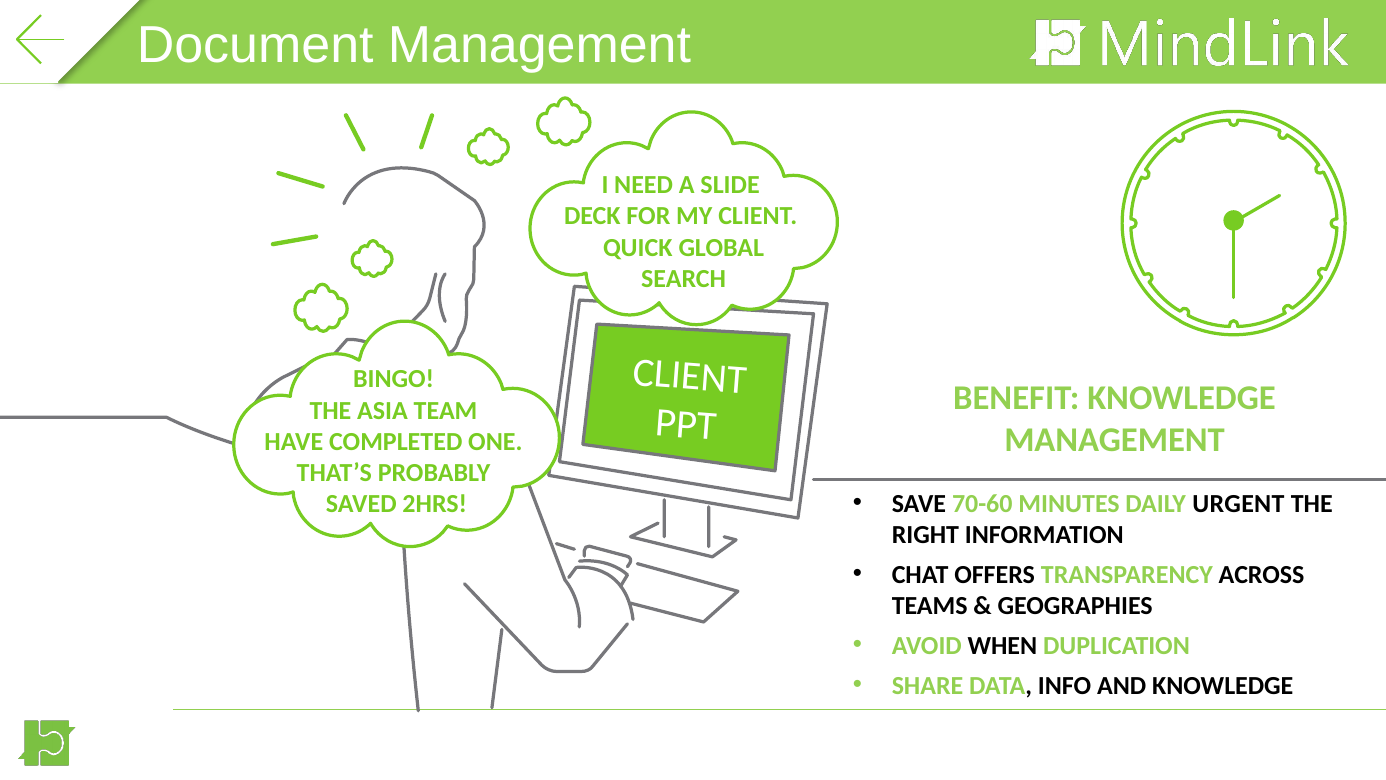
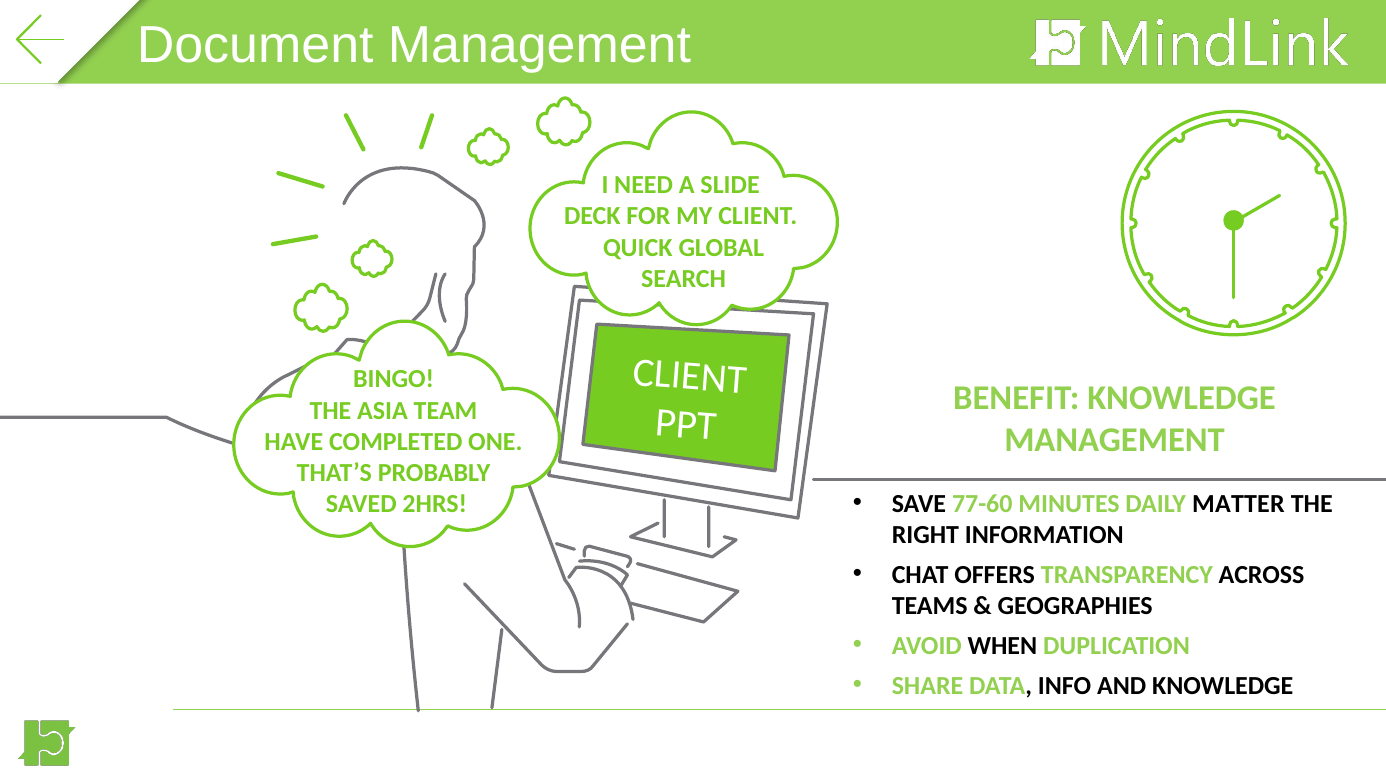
70-60: 70-60 -> 77-60
URGENT: URGENT -> MATTER
